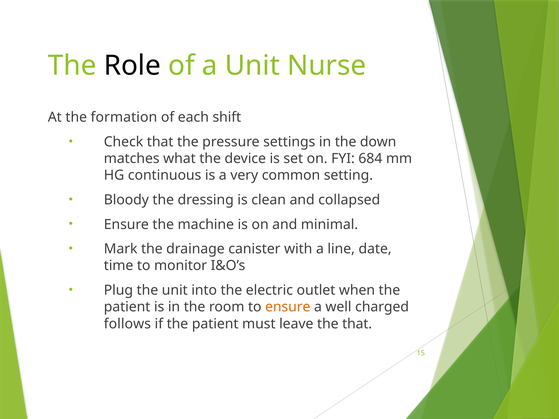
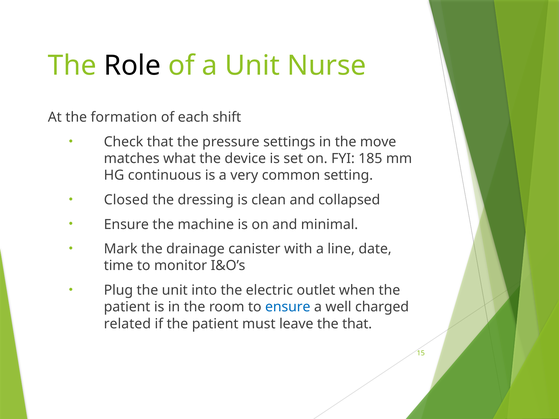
down: down -> move
684: 684 -> 185
Bloody: Bloody -> Closed
ensure at (288, 307) colour: orange -> blue
follows: follows -> related
